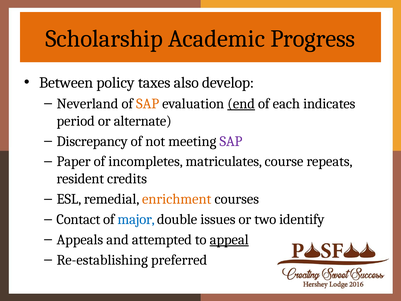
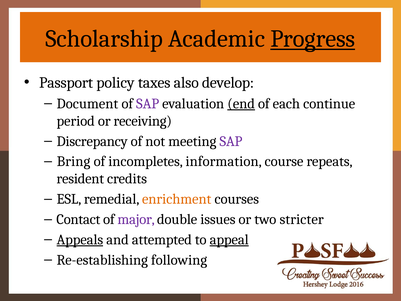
Progress underline: none -> present
Between: Between -> Passport
Neverland: Neverland -> Document
SAP at (148, 103) colour: orange -> purple
indicates: indicates -> continue
alternate: alternate -> receiving
Paper: Paper -> Bring
matriculates: matriculates -> information
major colour: blue -> purple
identify: identify -> stricter
Appeals underline: none -> present
preferred: preferred -> following
